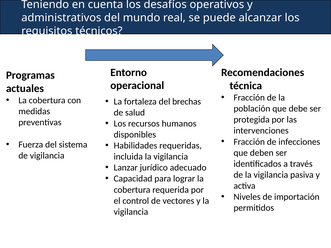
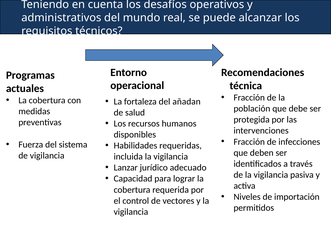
brechas: brechas -> añadan
